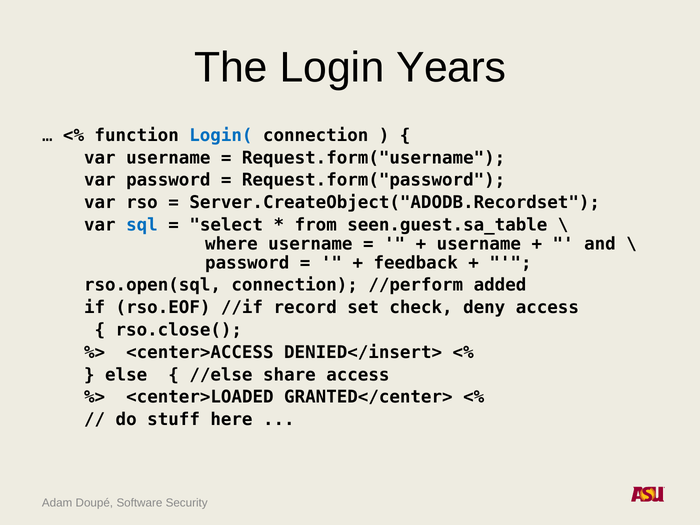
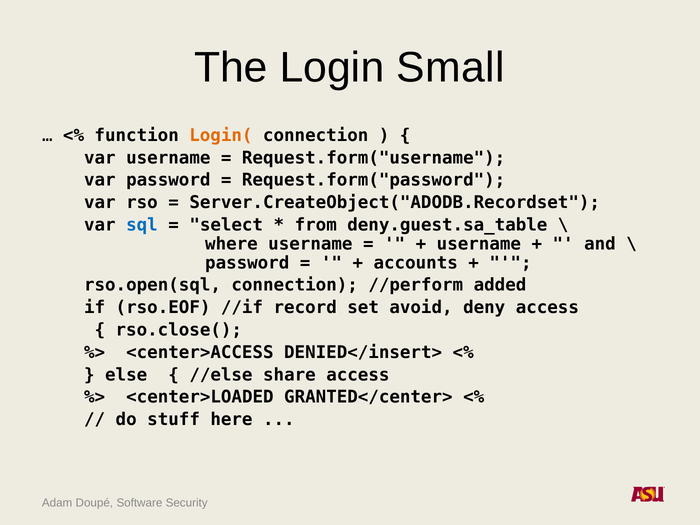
Years: Years -> Small
Login( colour: blue -> orange
seen.guest.sa_table: seen.guest.sa_table -> deny.guest.sa_table
feedback: feedback -> accounts
check: check -> avoid
